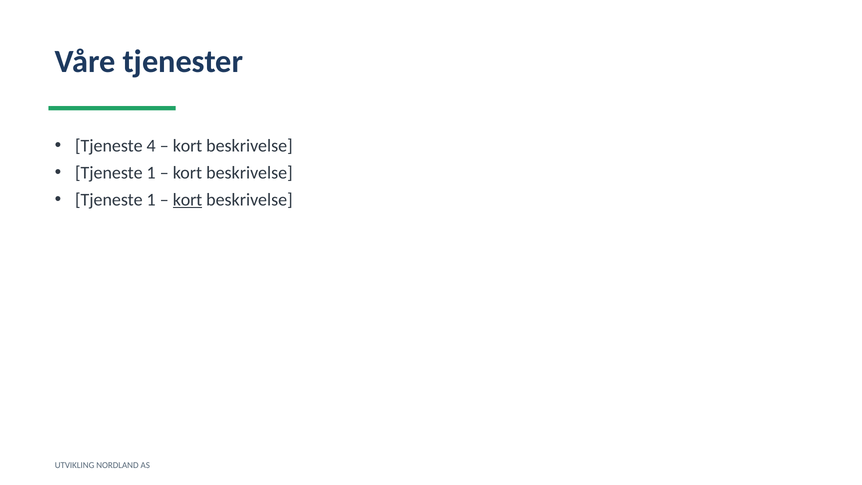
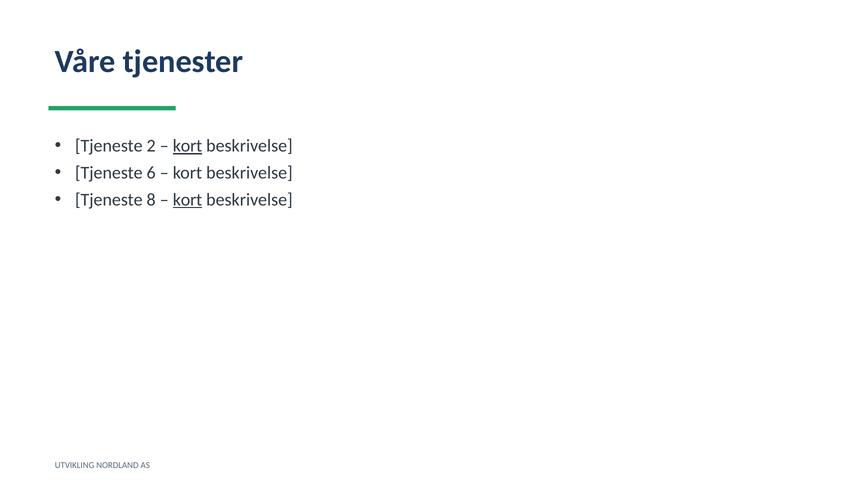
4: 4 -> 2
kort at (188, 146) underline: none -> present
1 at (151, 173): 1 -> 6
1 at (151, 200): 1 -> 8
